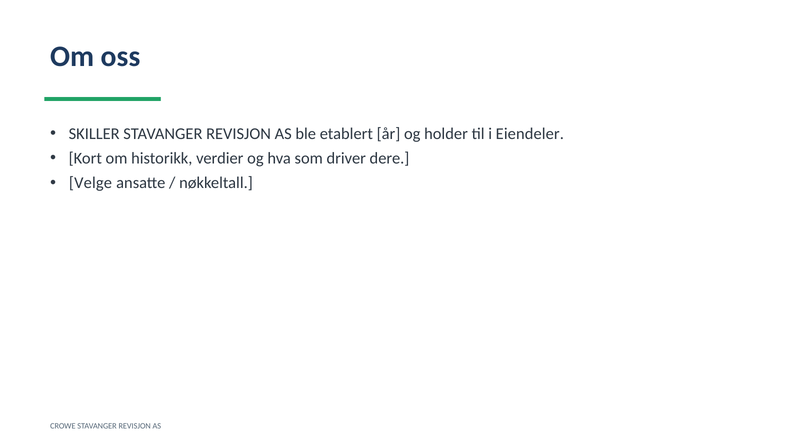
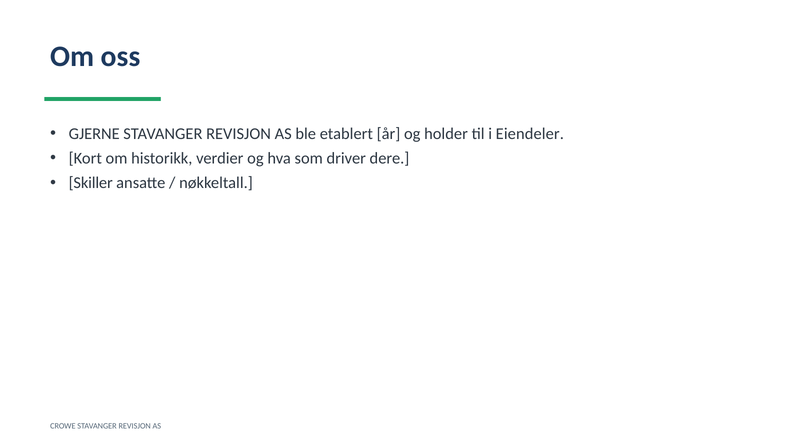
SKILLER: SKILLER -> GJERNE
Velge: Velge -> Skiller
